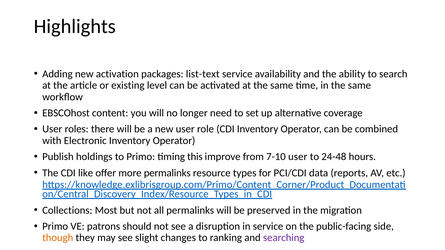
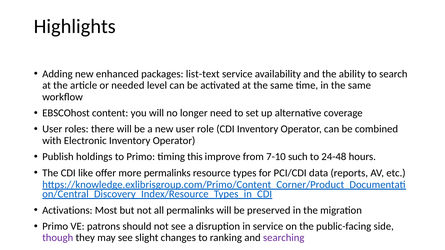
activation: activation -> enhanced
existing: existing -> needed
7-10 user: user -> such
Collections: Collections -> Activations
though colour: orange -> purple
